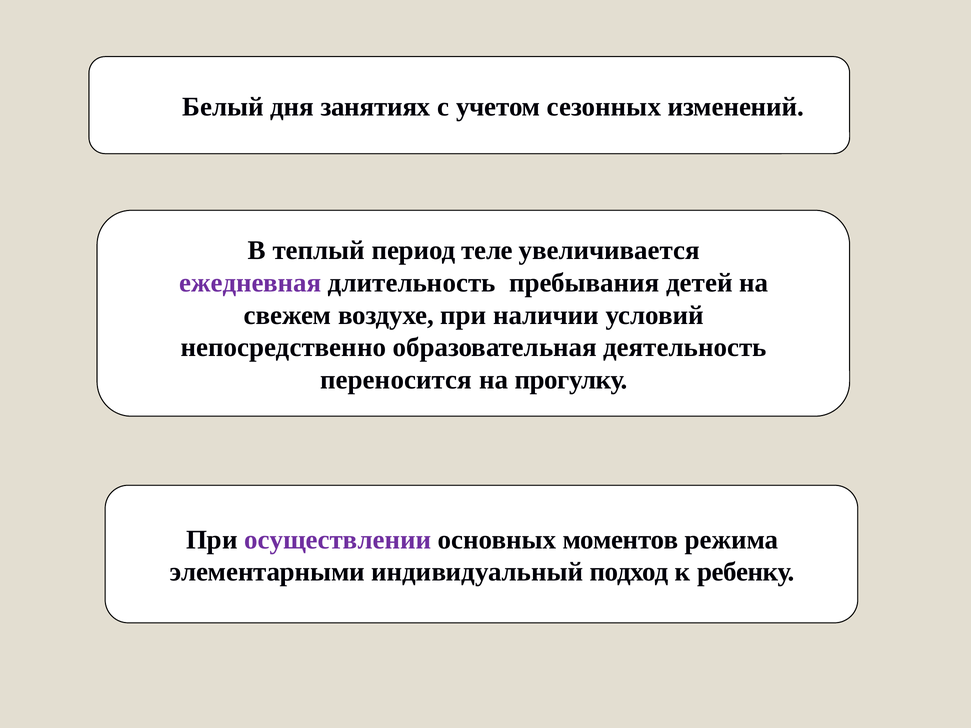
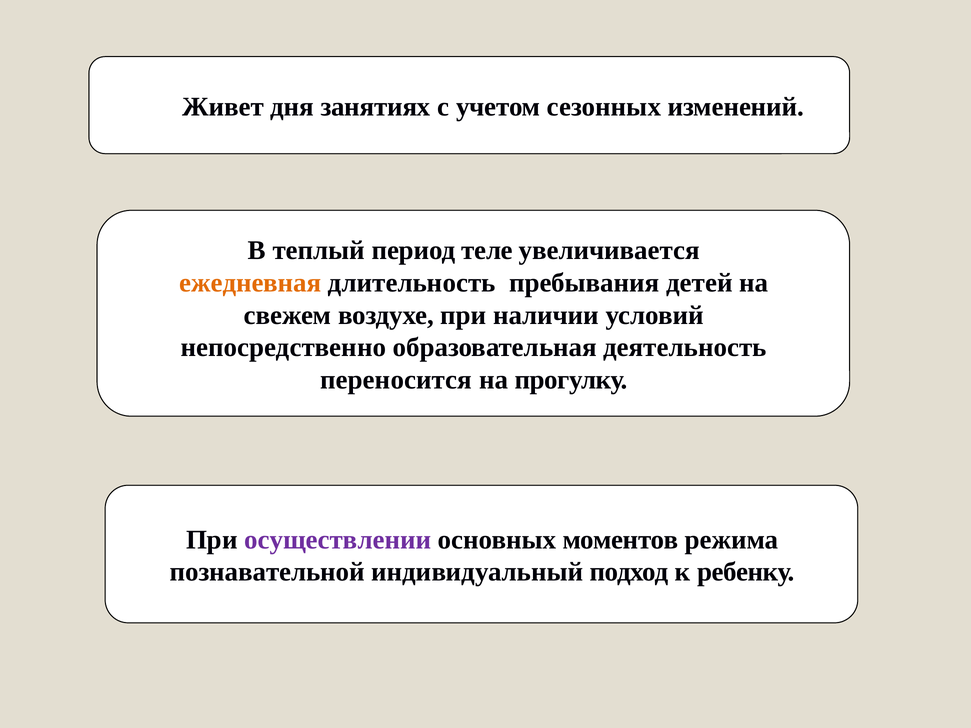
Белый: Белый -> Живет
ежедневная colour: purple -> orange
элементарными: элементарными -> познавательной
